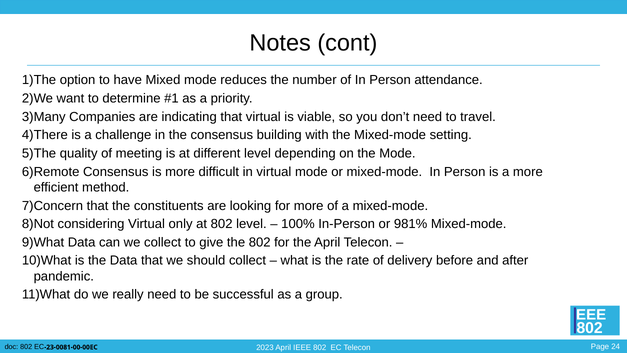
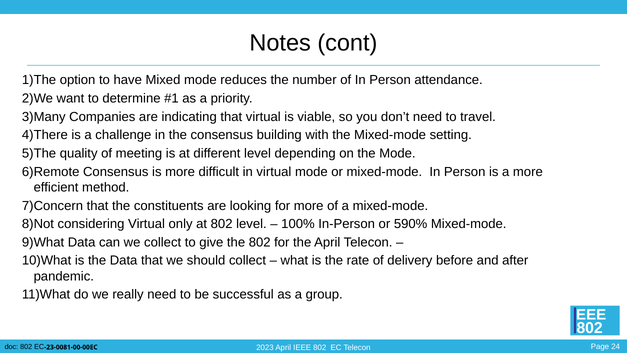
981%: 981% -> 590%
